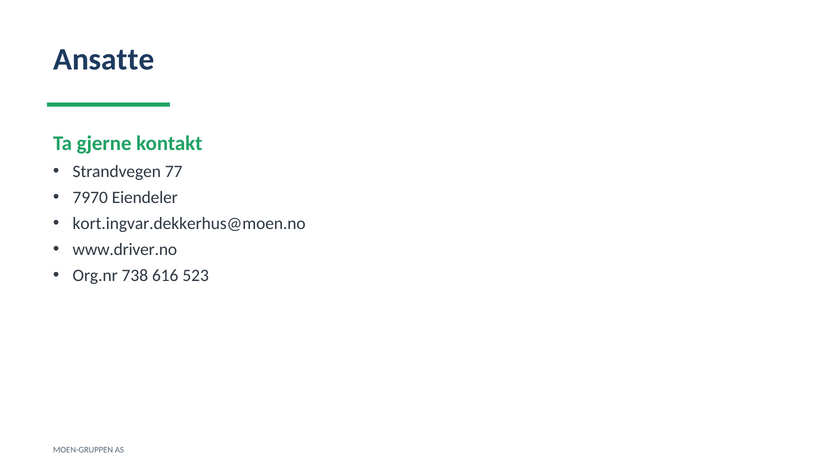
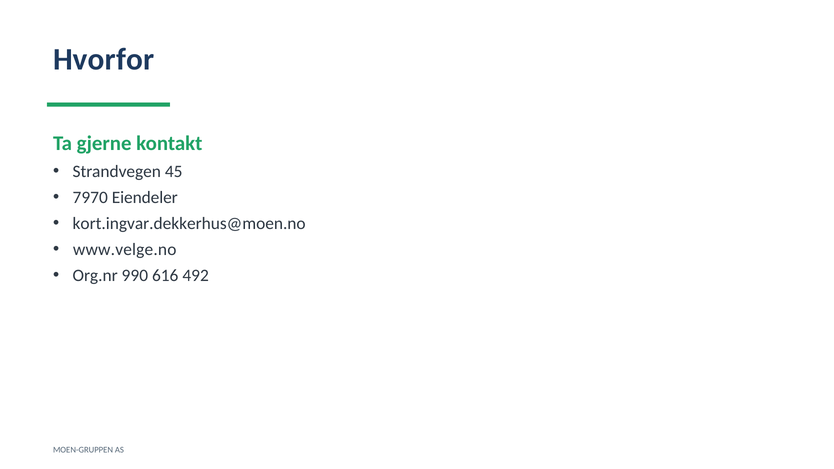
Ansatte: Ansatte -> Hvorfor
77: 77 -> 45
www.driver.no: www.driver.no -> www.velge.no
738: 738 -> 990
523: 523 -> 492
